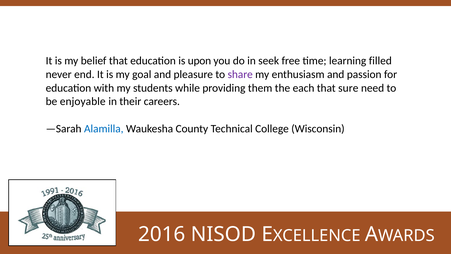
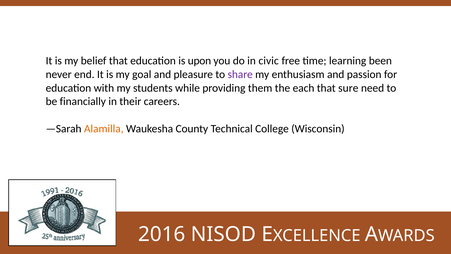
seek: seek -> civic
filled: filled -> been
enjoyable: enjoyable -> financially
Alamilla colour: blue -> orange
